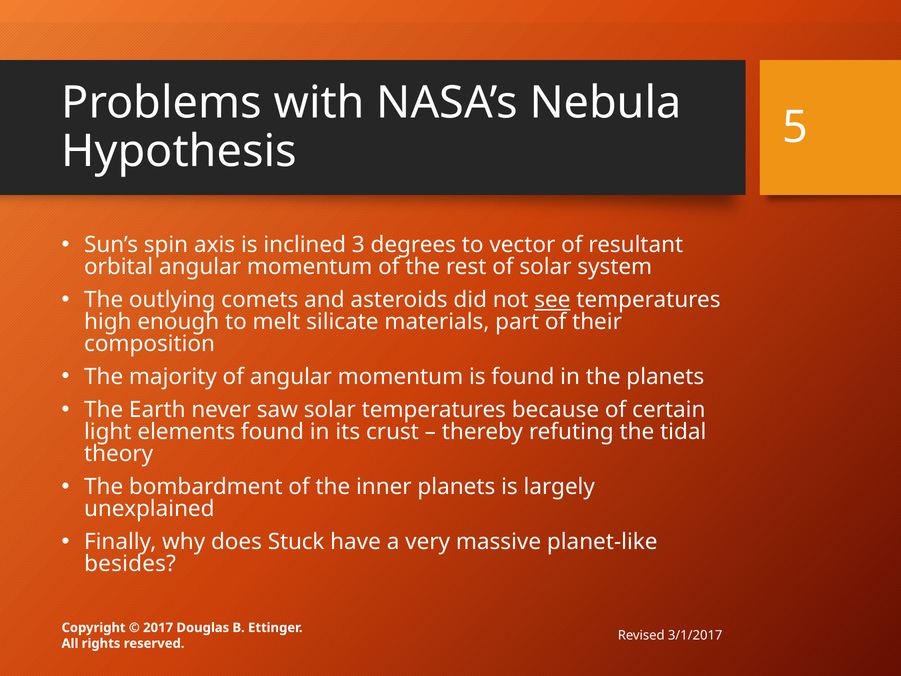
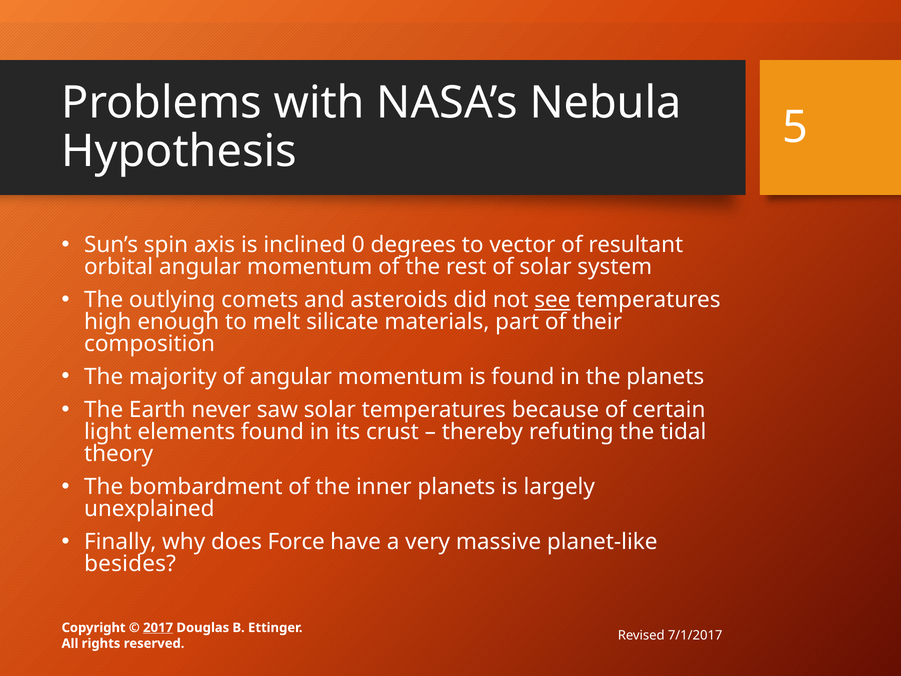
3: 3 -> 0
Stuck: Stuck -> Force
2017 underline: none -> present
3/1/2017: 3/1/2017 -> 7/1/2017
